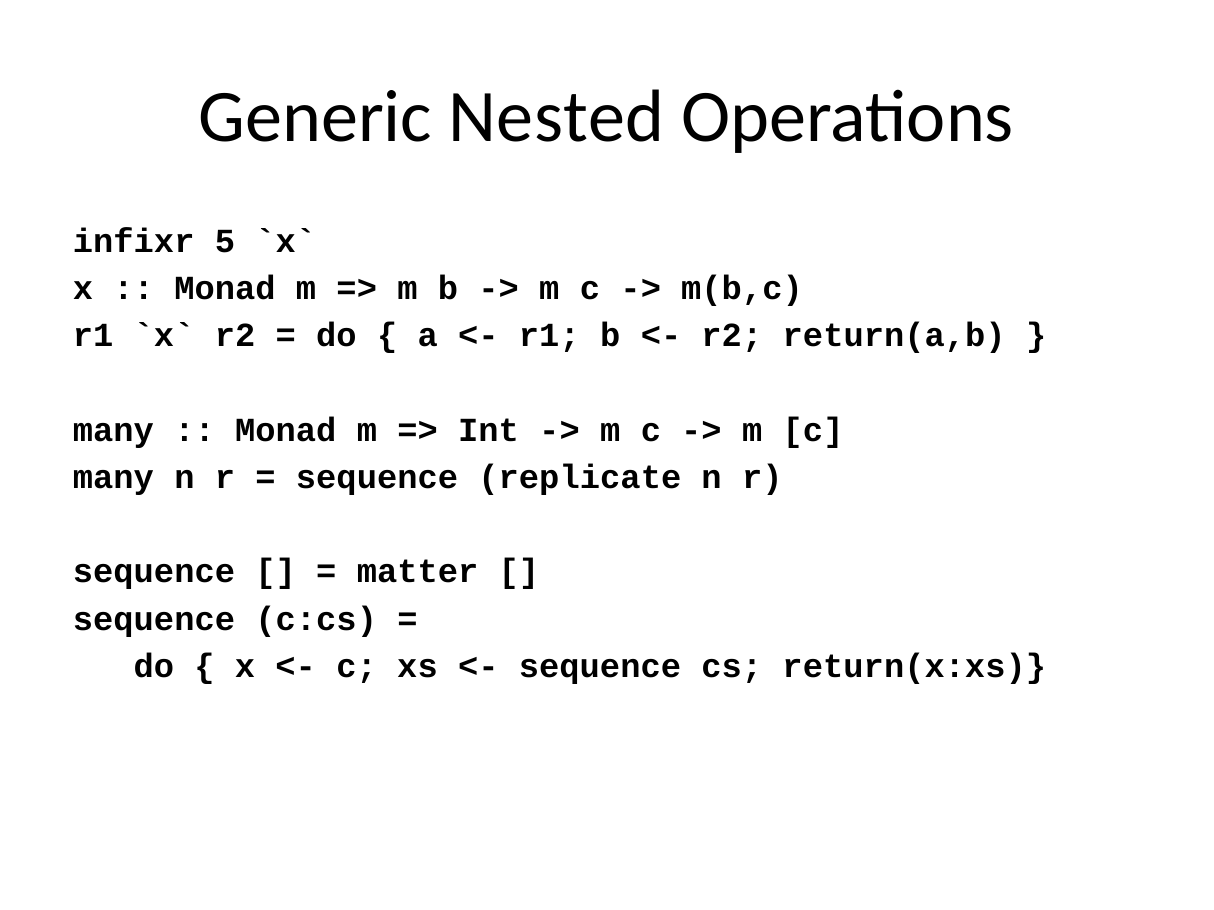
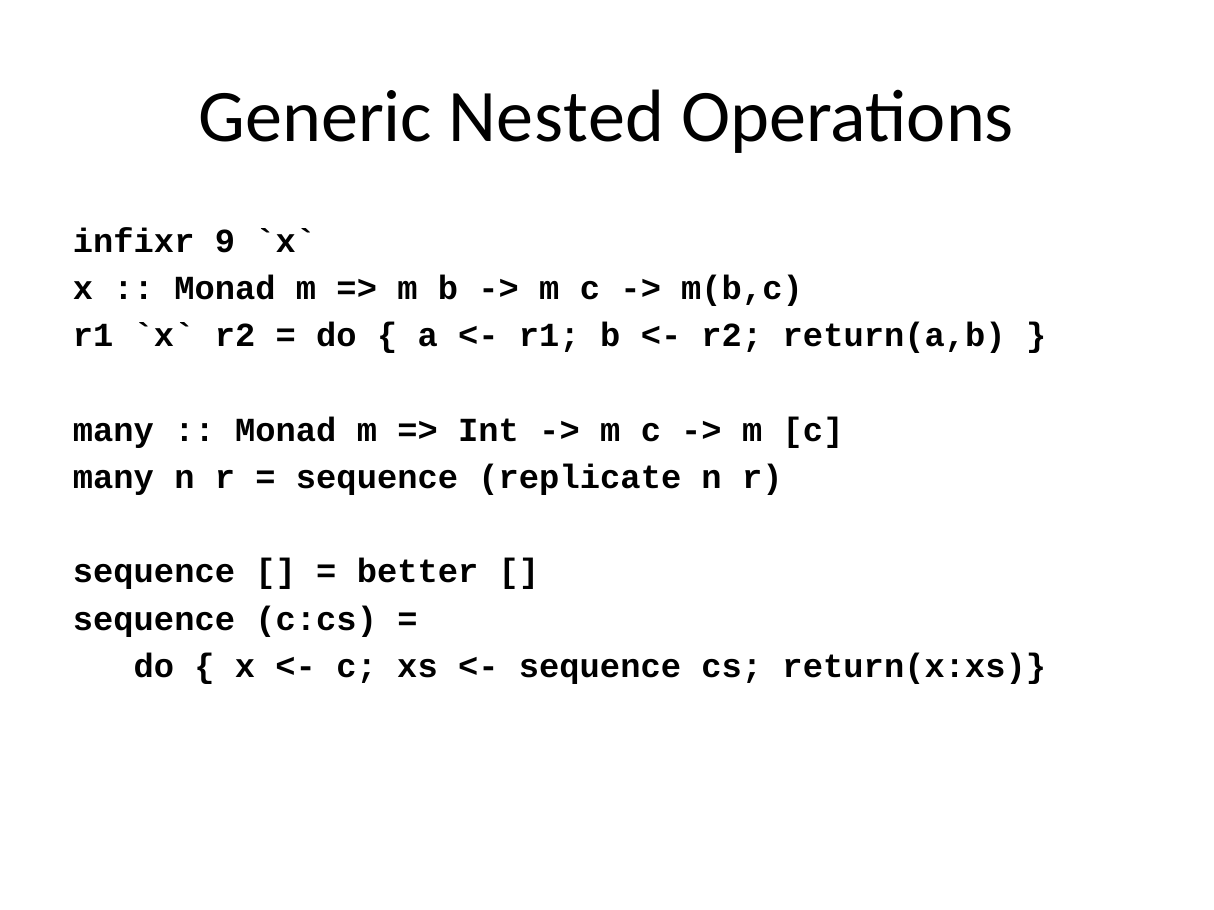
5: 5 -> 9
matter: matter -> better
